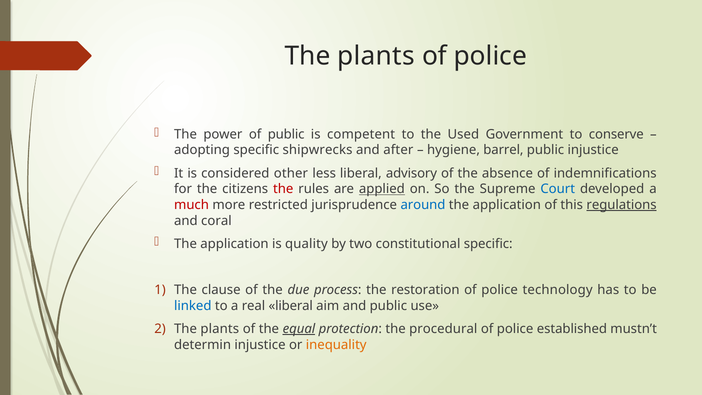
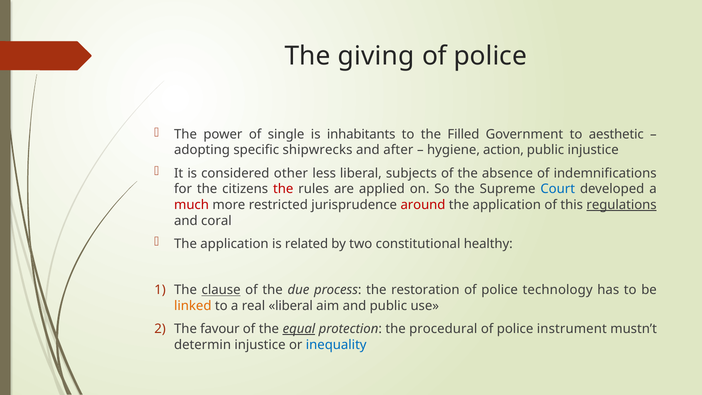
plants at (376, 56): plants -> giving
of public: public -> single
competent: competent -> inhabitants
Used: Used -> Filled
conserve: conserve -> aesthetic
barrel: barrel -> action
advisory: advisory -> subjects
applied underline: present -> none
around colour: blue -> red
quality: quality -> related
constitutional specific: specific -> healthy
clause underline: none -> present
linked colour: blue -> orange
plants at (220, 329): plants -> favour
established: established -> instrument
inequality colour: orange -> blue
